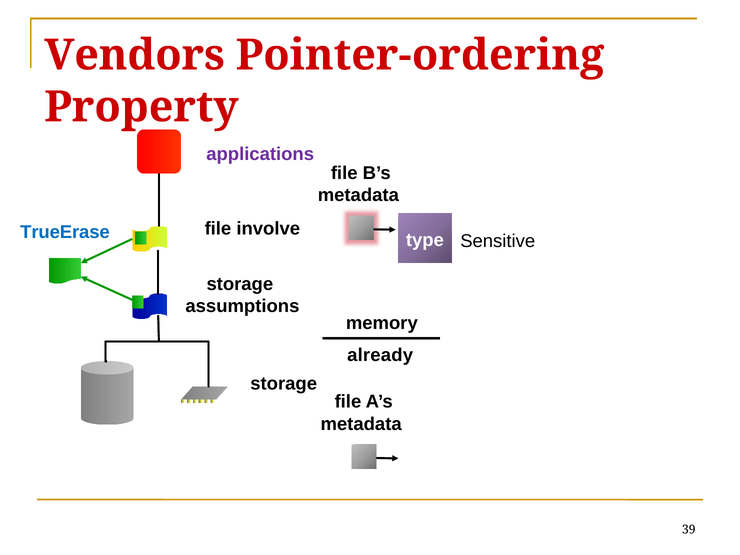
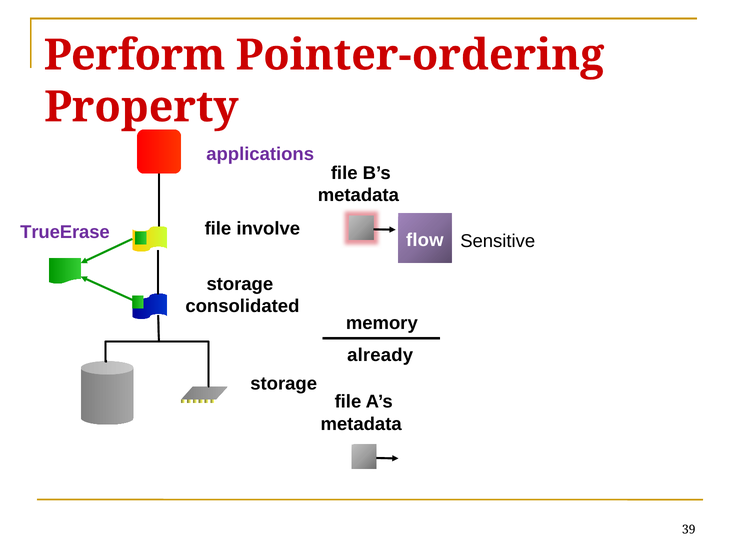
Vendors: Vendors -> Perform
TrueErase colour: blue -> purple
type: type -> flow
assumptions: assumptions -> consolidated
